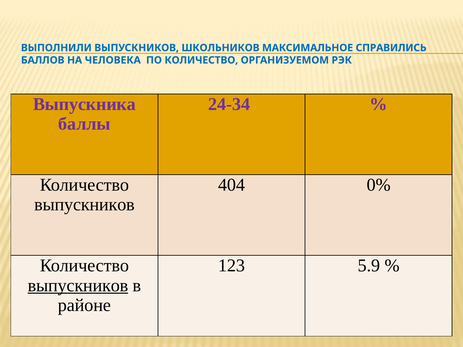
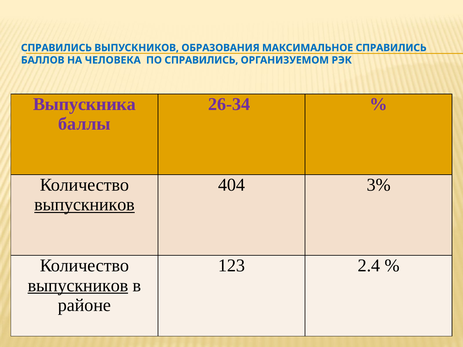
ВЫПОЛНИЛИ at (56, 48): ВЫПОЛНИЛИ -> СПРАВИЛИСЬ
ШКОЛЬНИКОВ: ШКОЛЬНИКОВ -> ОБРАЗОВАНИЯ
ПО КОЛИЧЕСТВО: КОЛИЧЕСТВО -> СПРАВИЛИСЬ
24-34: 24-34 -> 26-34
0%: 0% -> 3%
выпускников at (84, 205) underline: none -> present
5.9: 5.9 -> 2.4
